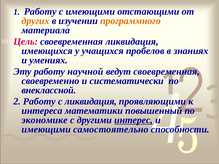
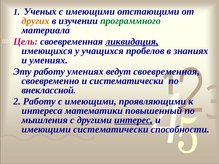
1 Работу: Работу -> Ученых
программного colour: orange -> green
ликвидация at (132, 42) underline: none -> present
работу научной: научной -> умениях
ликвидация at (91, 102): ликвидация -> имеющими
экономике: экономике -> мышления
имеющими самостоятельно: самостоятельно -> систематически
